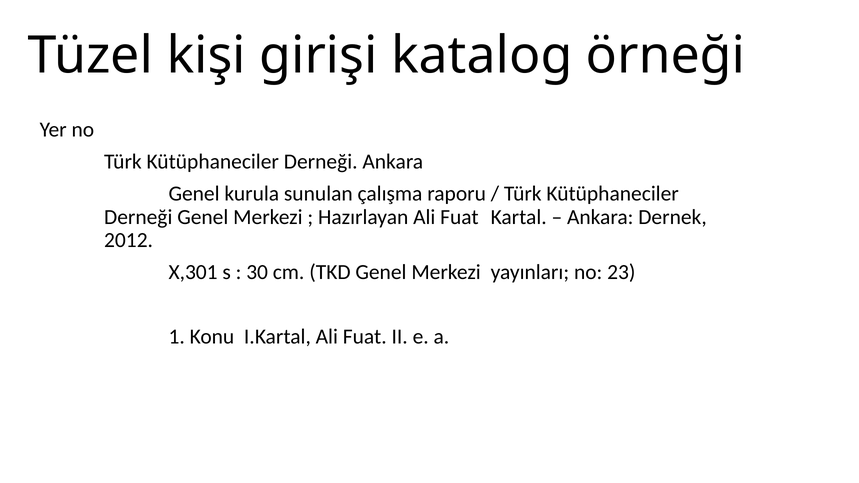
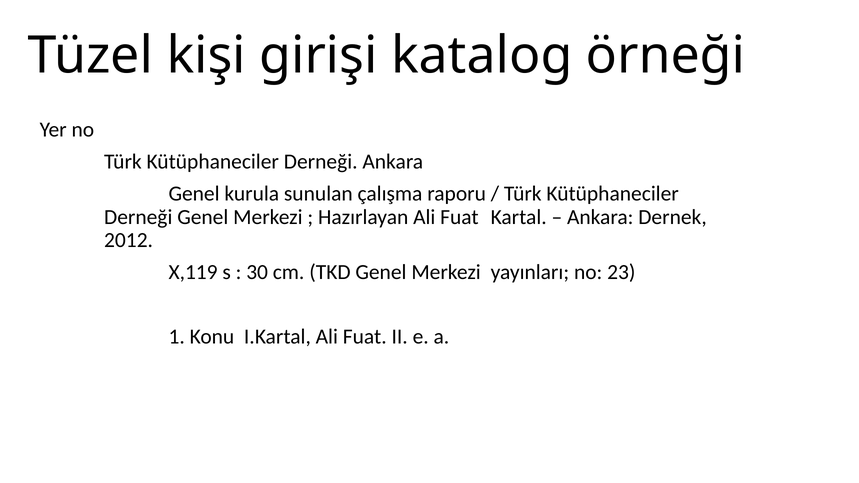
X,301: X,301 -> X,119
